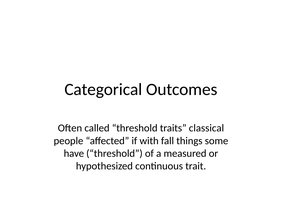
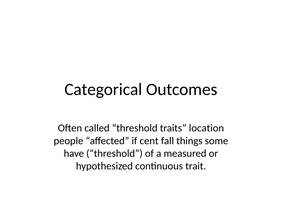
classical: classical -> location
with: with -> cent
